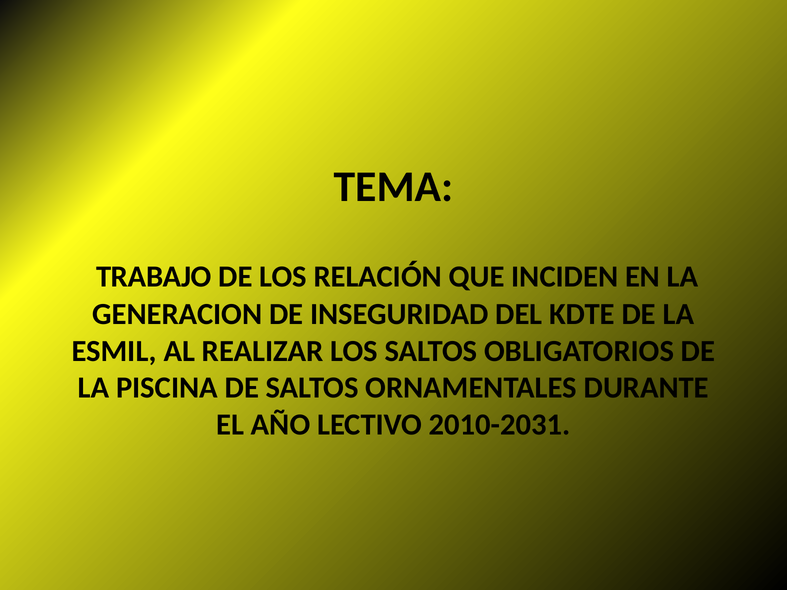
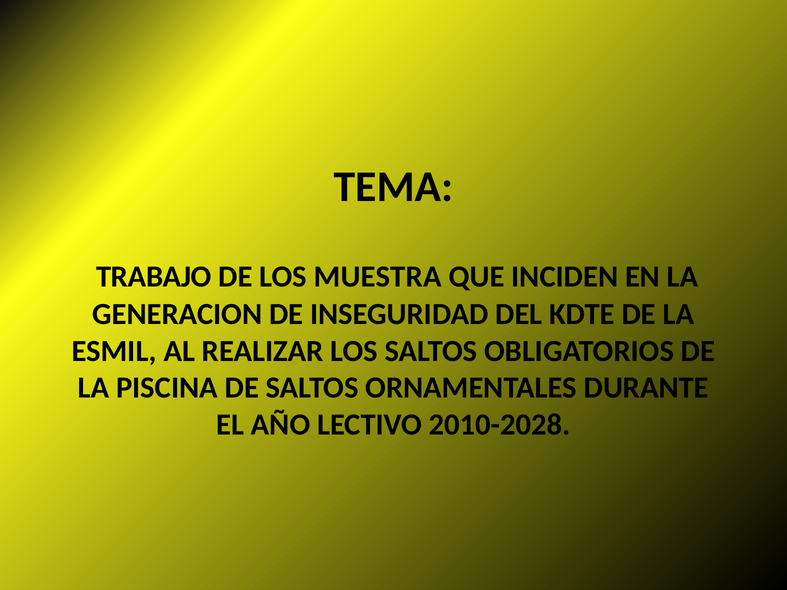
RELACIÓN: RELACIÓN -> MUESTRA
2010-2031: 2010-2031 -> 2010-2028
